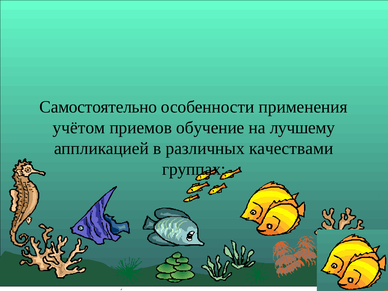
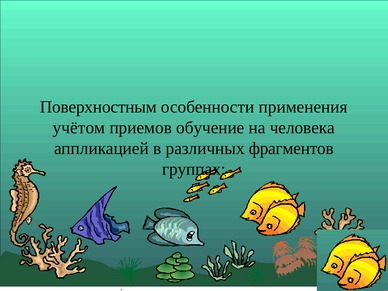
Самостоятельно: Самостоятельно -> Поверхностным
лучшему: лучшему -> человека
качествами: качествами -> фрагментов
